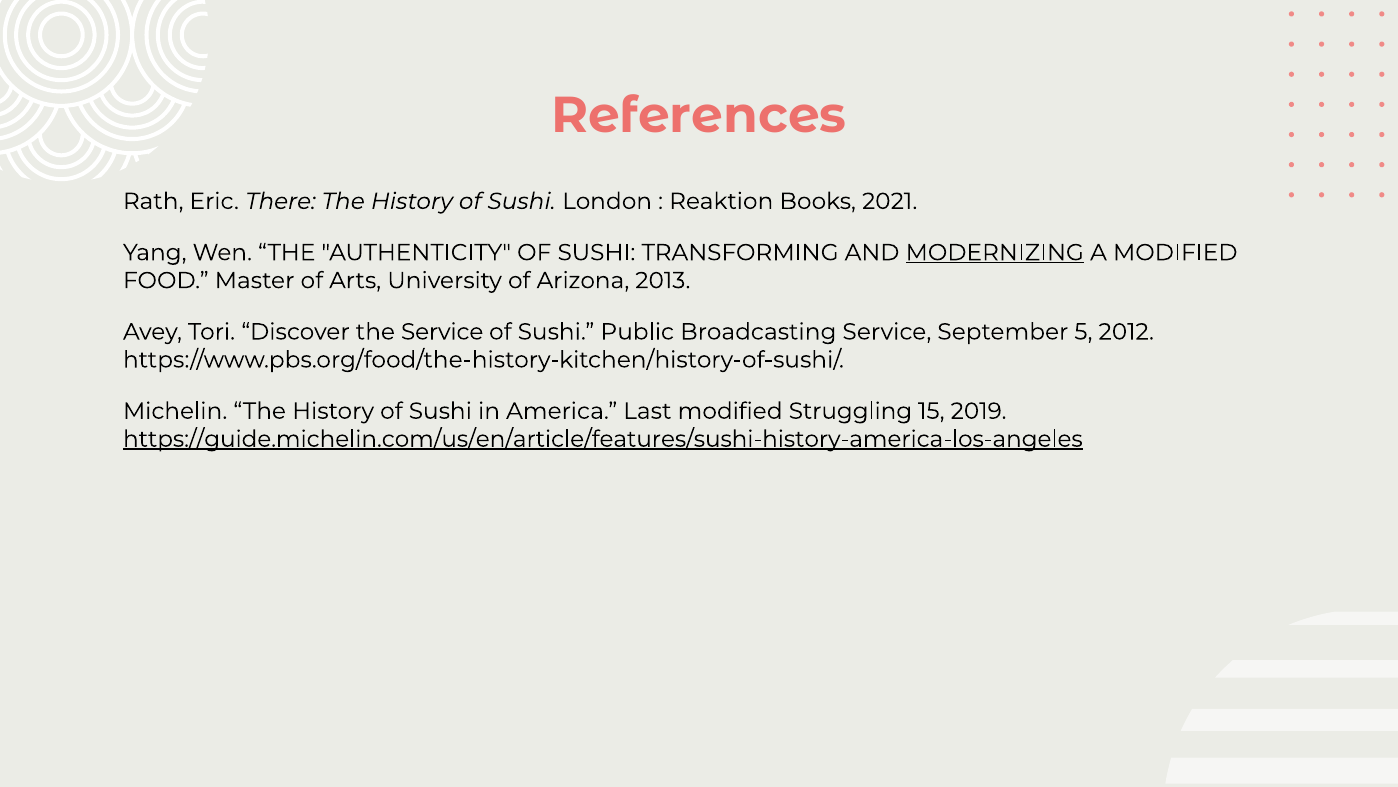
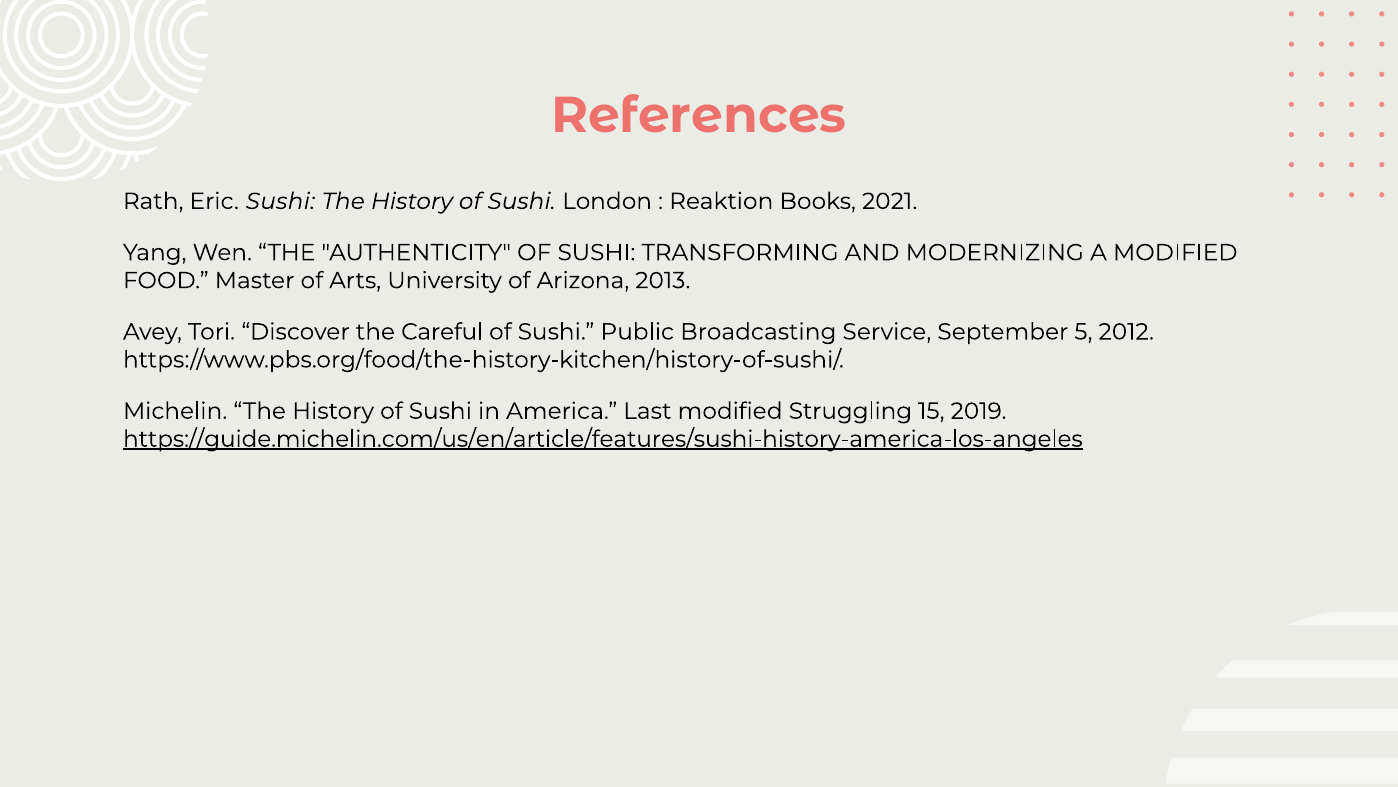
Eric There: There -> Sushi
MODERNIZING underline: present -> none
the Service: Service -> Careful
